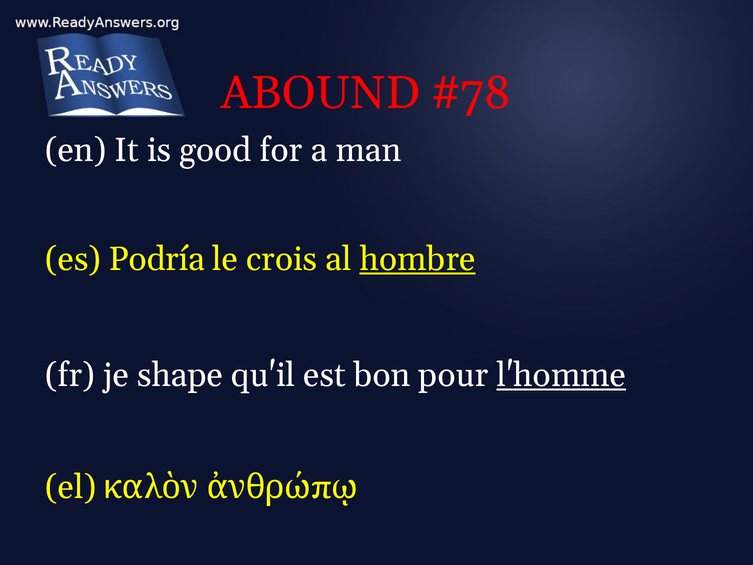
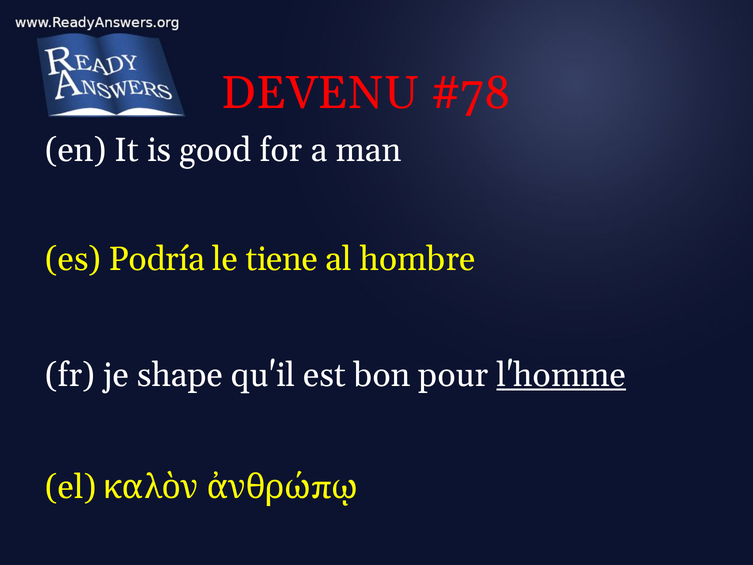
ABOUND: ABOUND -> DEVENU
crois: crois -> tiene
hombre underline: present -> none
